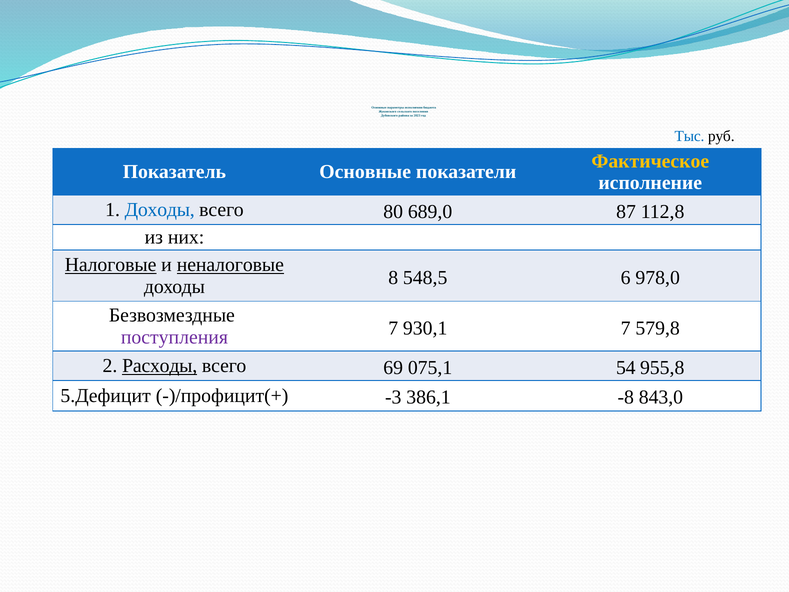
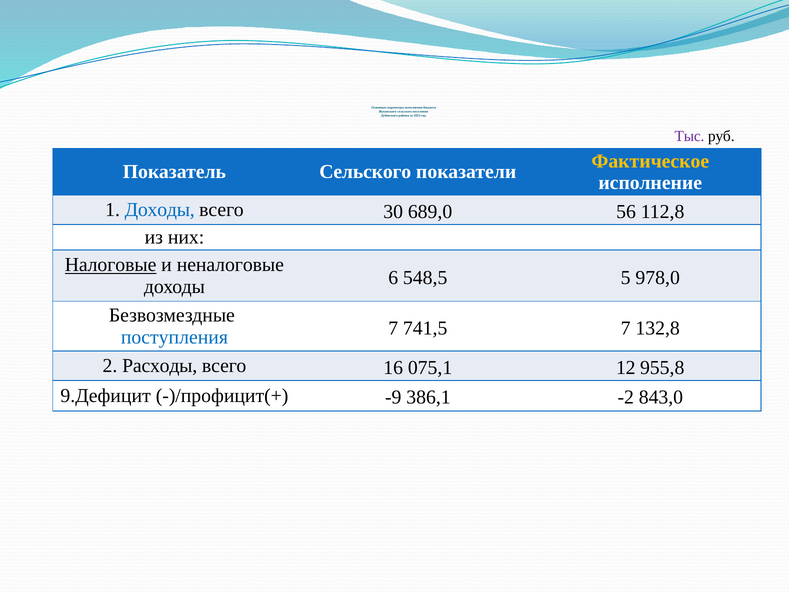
Тыс colour: blue -> purple
Показатель Основные: Основные -> Сельского
80: 80 -> 30
87: 87 -> 56
неналоговые underline: present -> none
8: 8 -> 6
6: 6 -> 5
поступления colour: purple -> blue
930,1: 930,1 -> 741,5
579,8: 579,8 -> 132,8
Расходы underline: present -> none
69: 69 -> 16
54: 54 -> 12
5.Дефицит: 5.Дефицит -> 9.Дефицит
-3: -3 -> -9
-8: -8 -> -2
